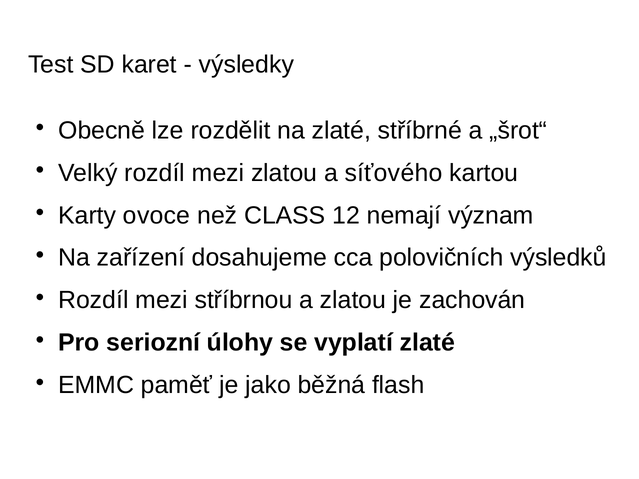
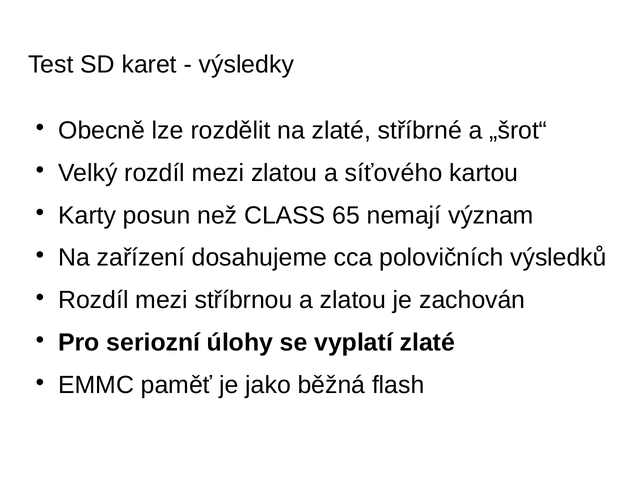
ovoce: ovoce -> posun
12: 12 -> 65
